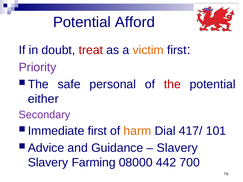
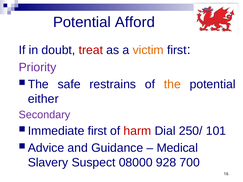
personal: personal -> restrains
the colour: red -> orange
harm colour: orange -> red
417/: 417/ -> 250/
Slavery at (177, 148): Slavery -> Medical
Farming: Farming -> Suspect
442: 442 -> 928
